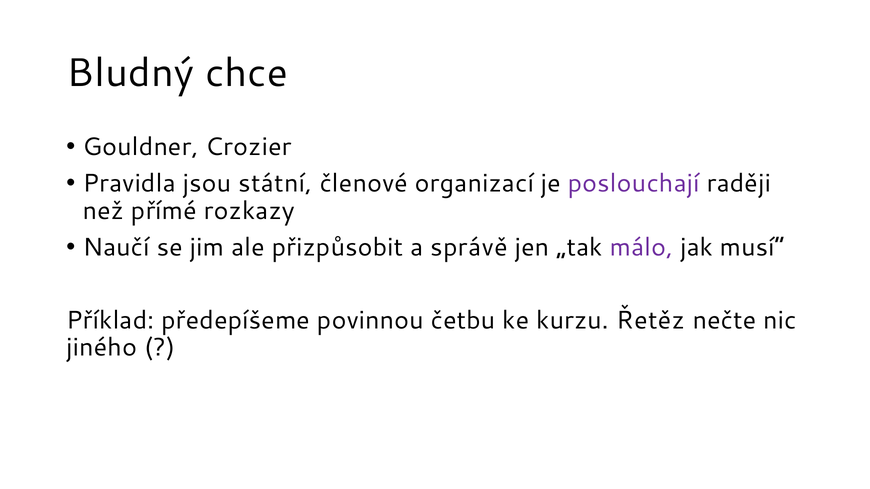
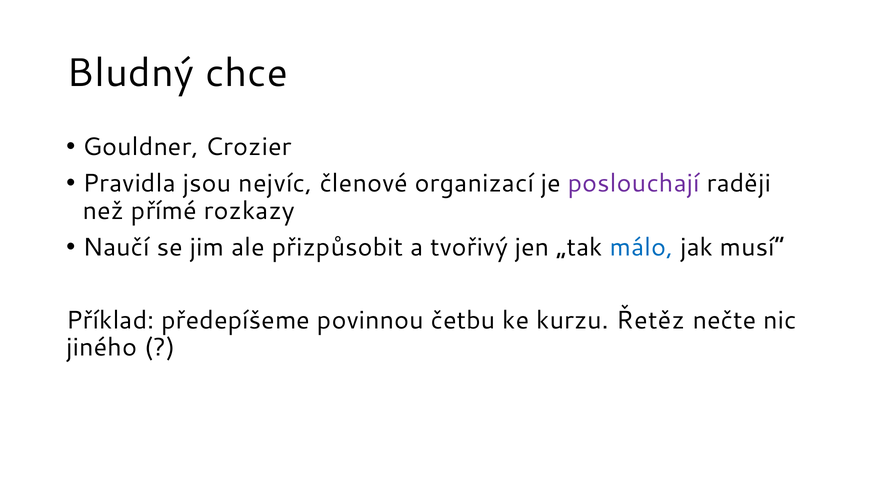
státní: státní -> nejvíc
správě: správě -> tvořivý
málo colour: purple -> blue
